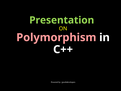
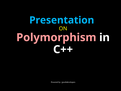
Presentation colour: light green -> light blue
